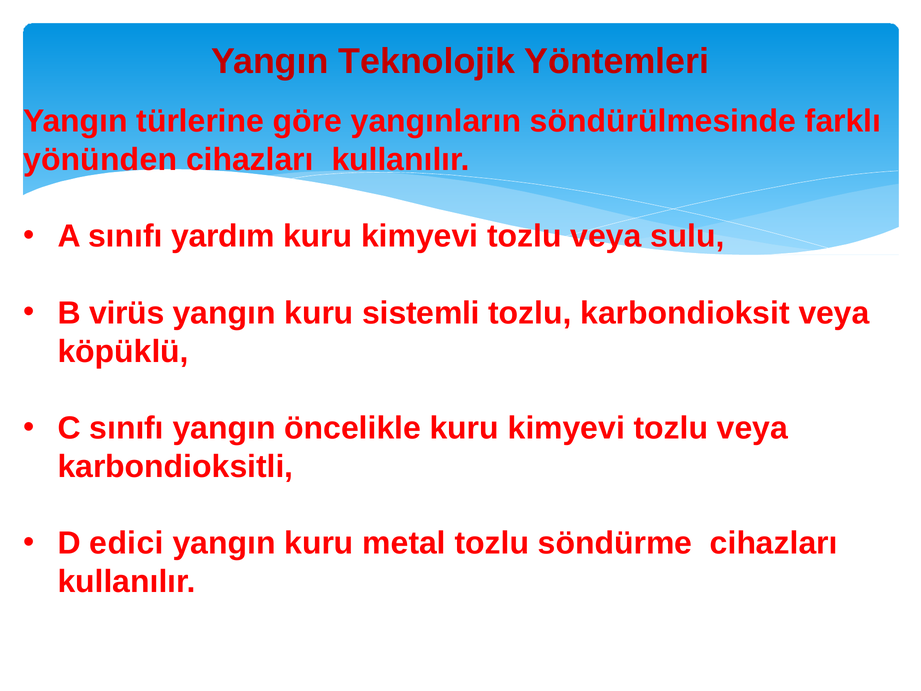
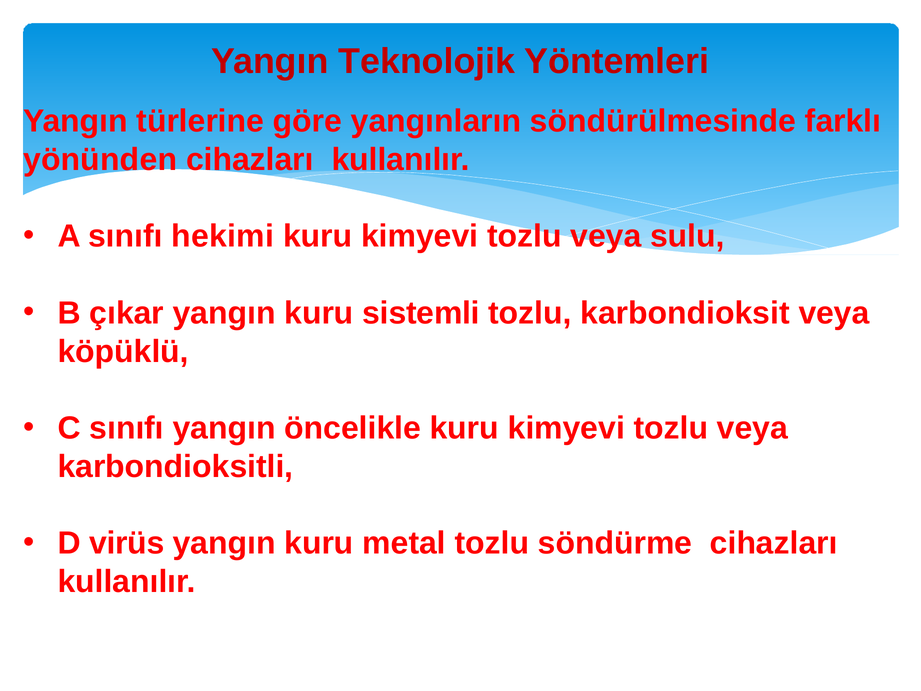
yardım: yardım -> hekimi
virüs: virüs -> çıkar
edici: edici -> virüs
